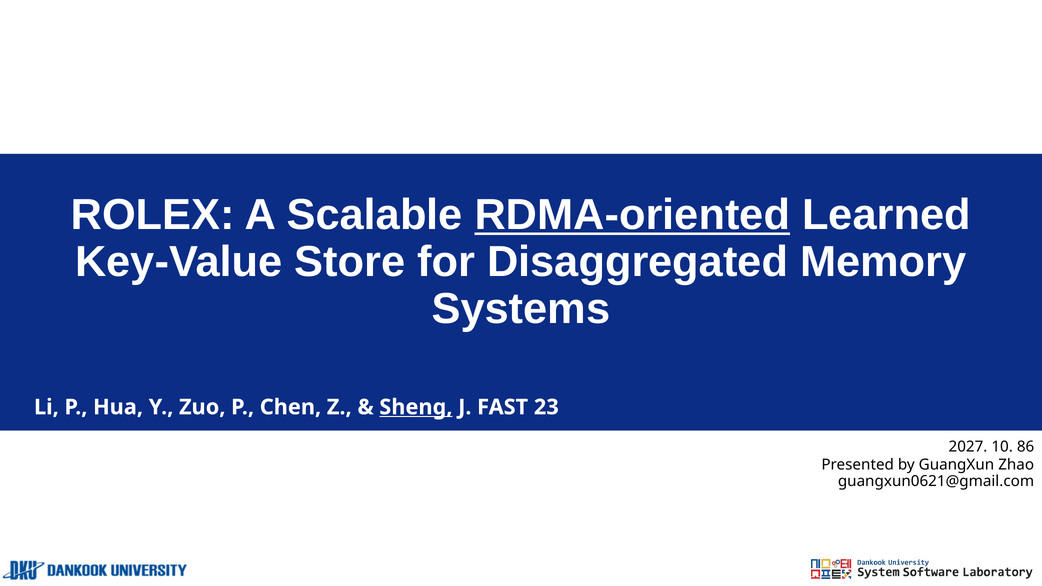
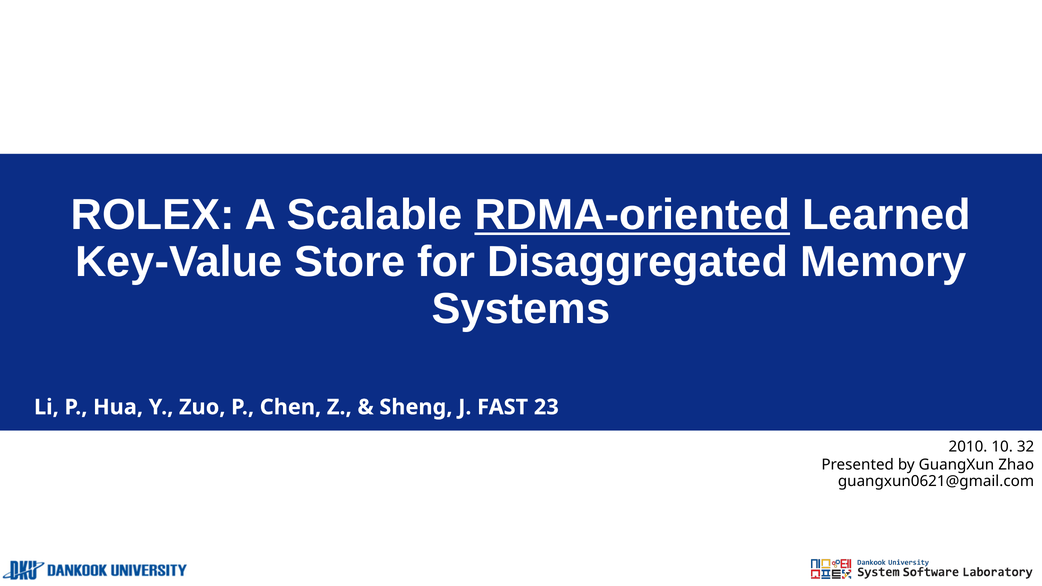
Sheng underline: present -> none
2027: 2027 -> 2010
86: 86 -> 32
